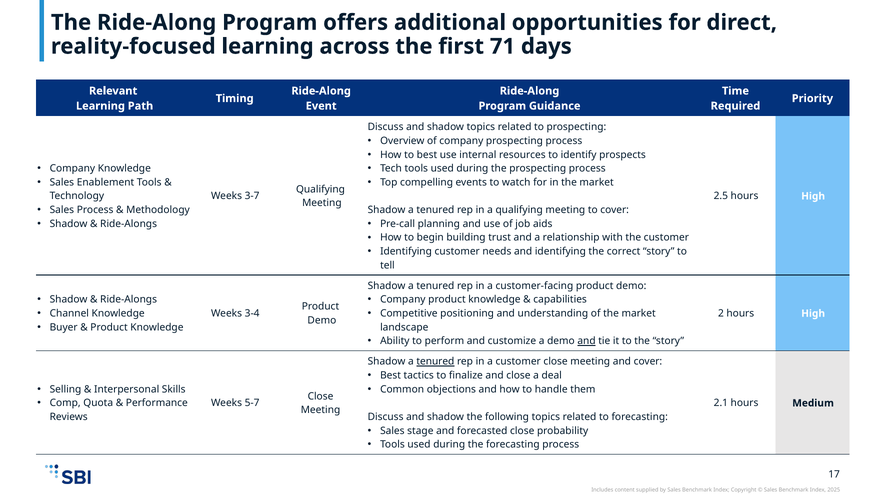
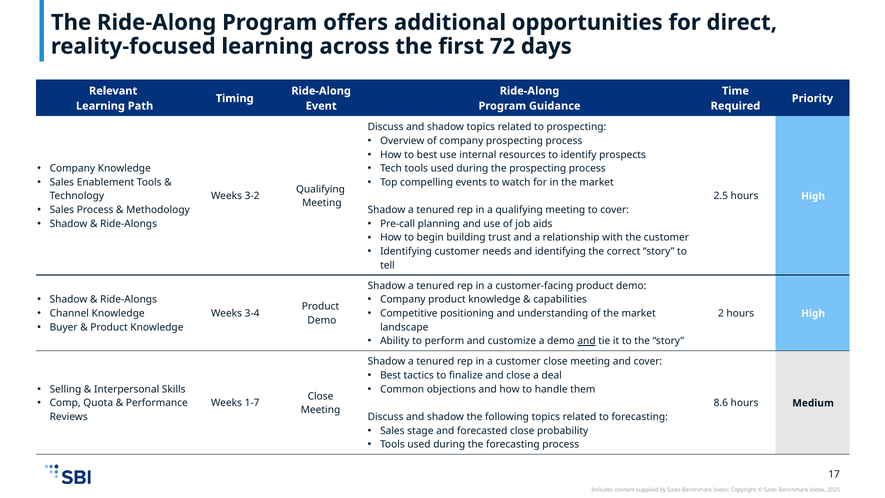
71: 71 -> 72
3-7: 3-7 -> 3-2
tenured at (435, 361) underline: present -> none
5-7: 5-7 -> 1-7
2.1: 2.1 -> 8.6
